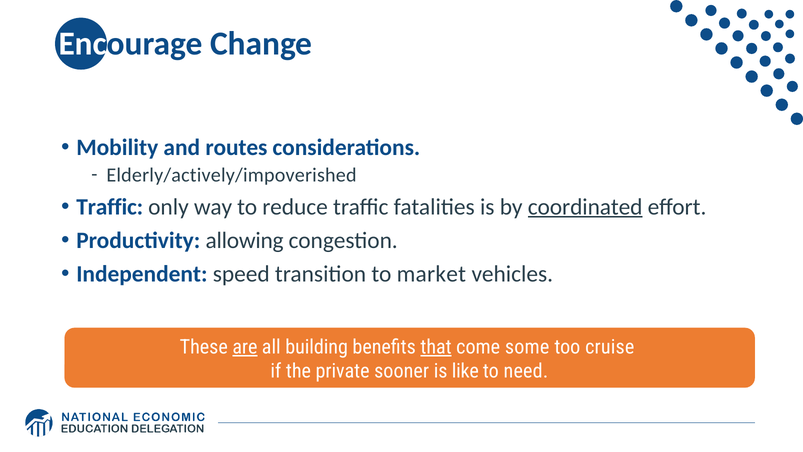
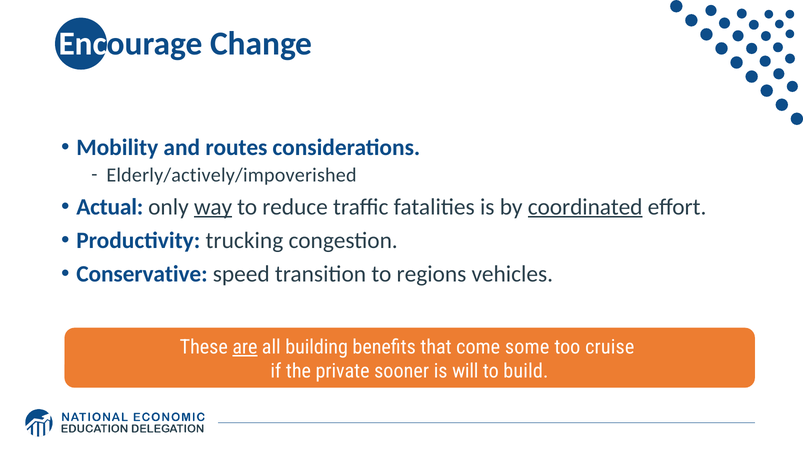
Traffic at (110, 207): Traffic -> Actual
way underline: none -> present
allowing: allowing -> trucking
Independent: Independent -> Conservative
market: market -> regions
that underline: present -> none
like: like -> will
need: need -> build
